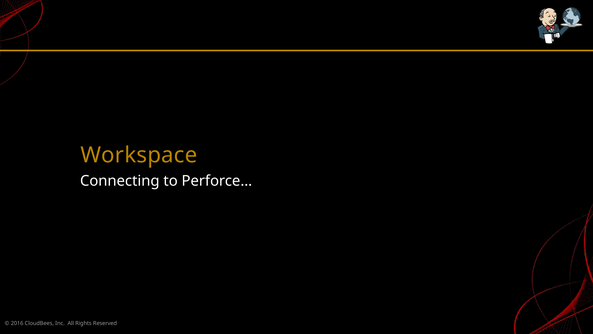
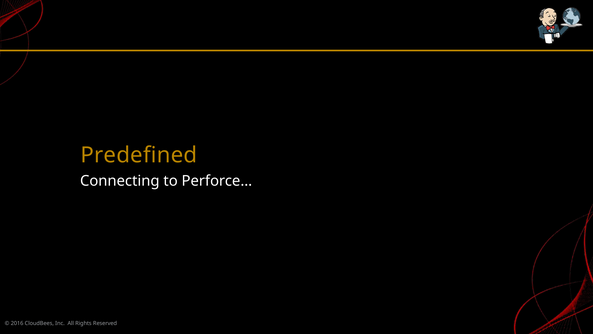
Workspace: Workspace -> Predefined
